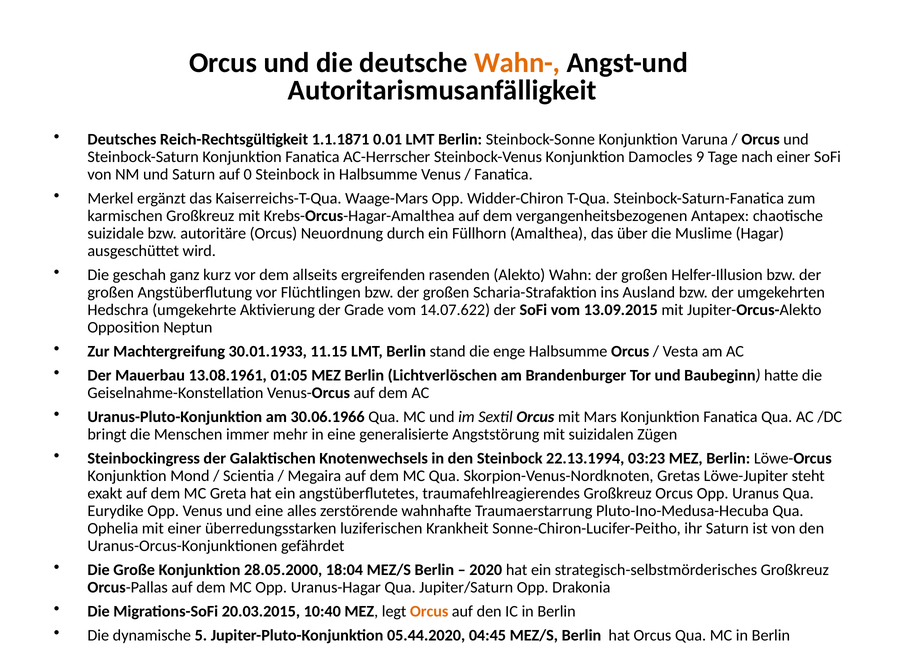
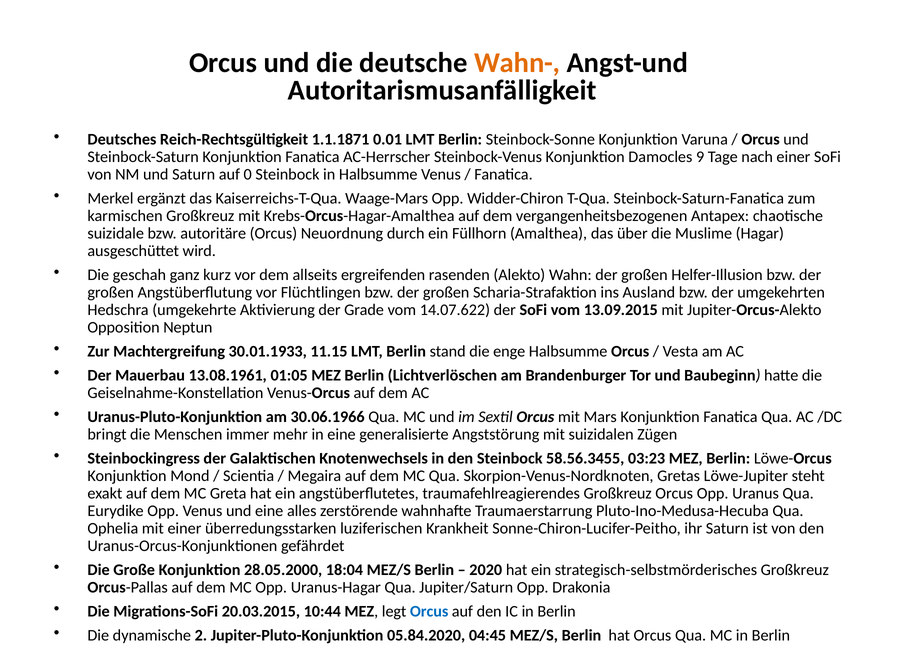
22.13.1994: 22.13.1994 -> 58.56.3455
10:40: 10:40 -> 10:44
Orcus at (429, 612) colour: orange -> blue
5: 5 -> 2
05.44.2020: 05.44.2020 -> 05.84.2020
